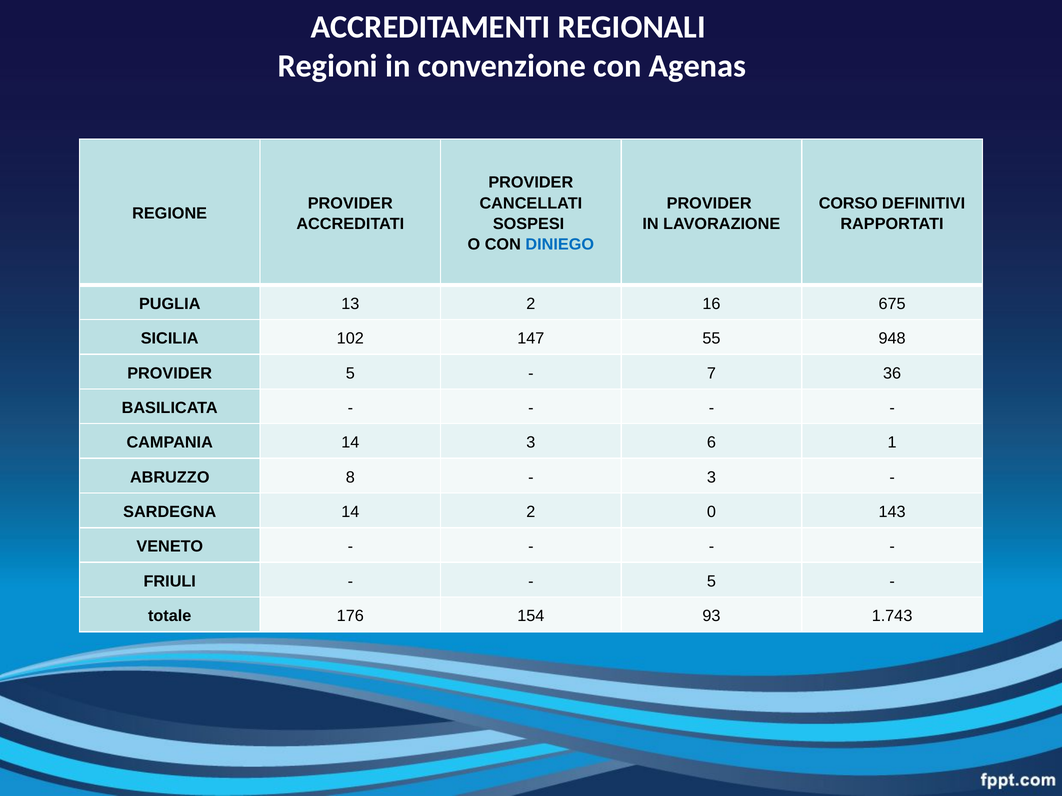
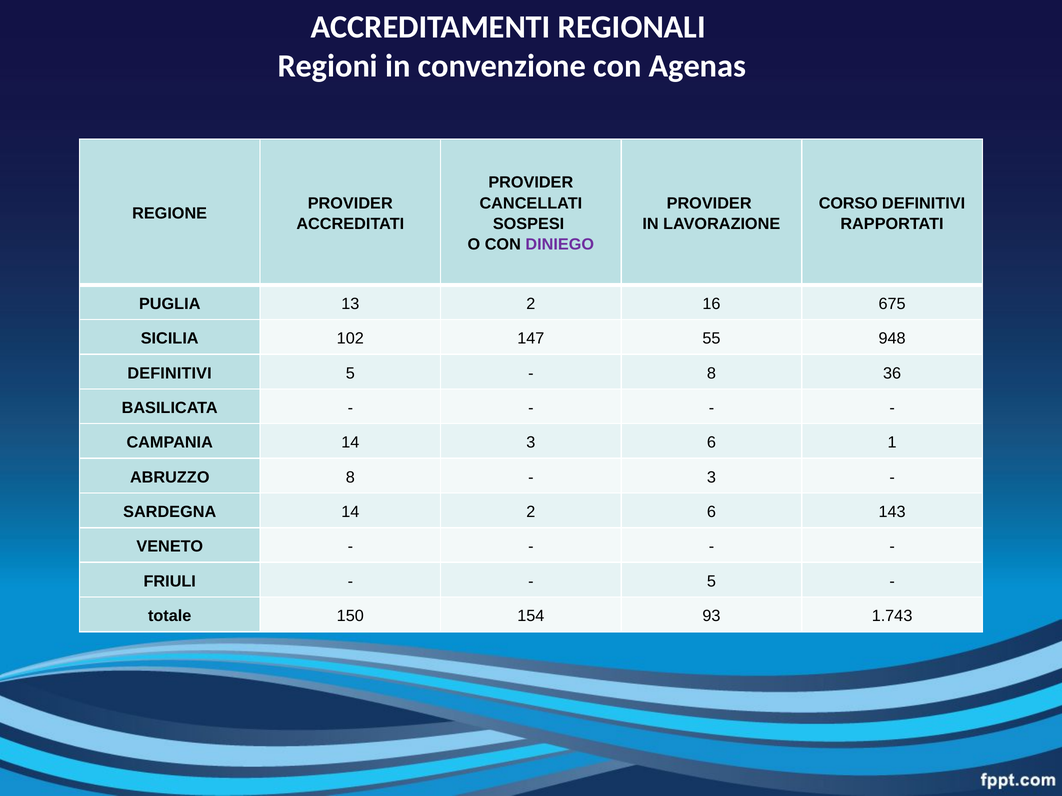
DINIEGO colour: blue -> purple
PROVIDER at (170, 373): PROVIDER -> DEFINITIVI
7 at (711, 373): 7 -> 8
2 0: 0 -> 6
176: 176 -> 150
